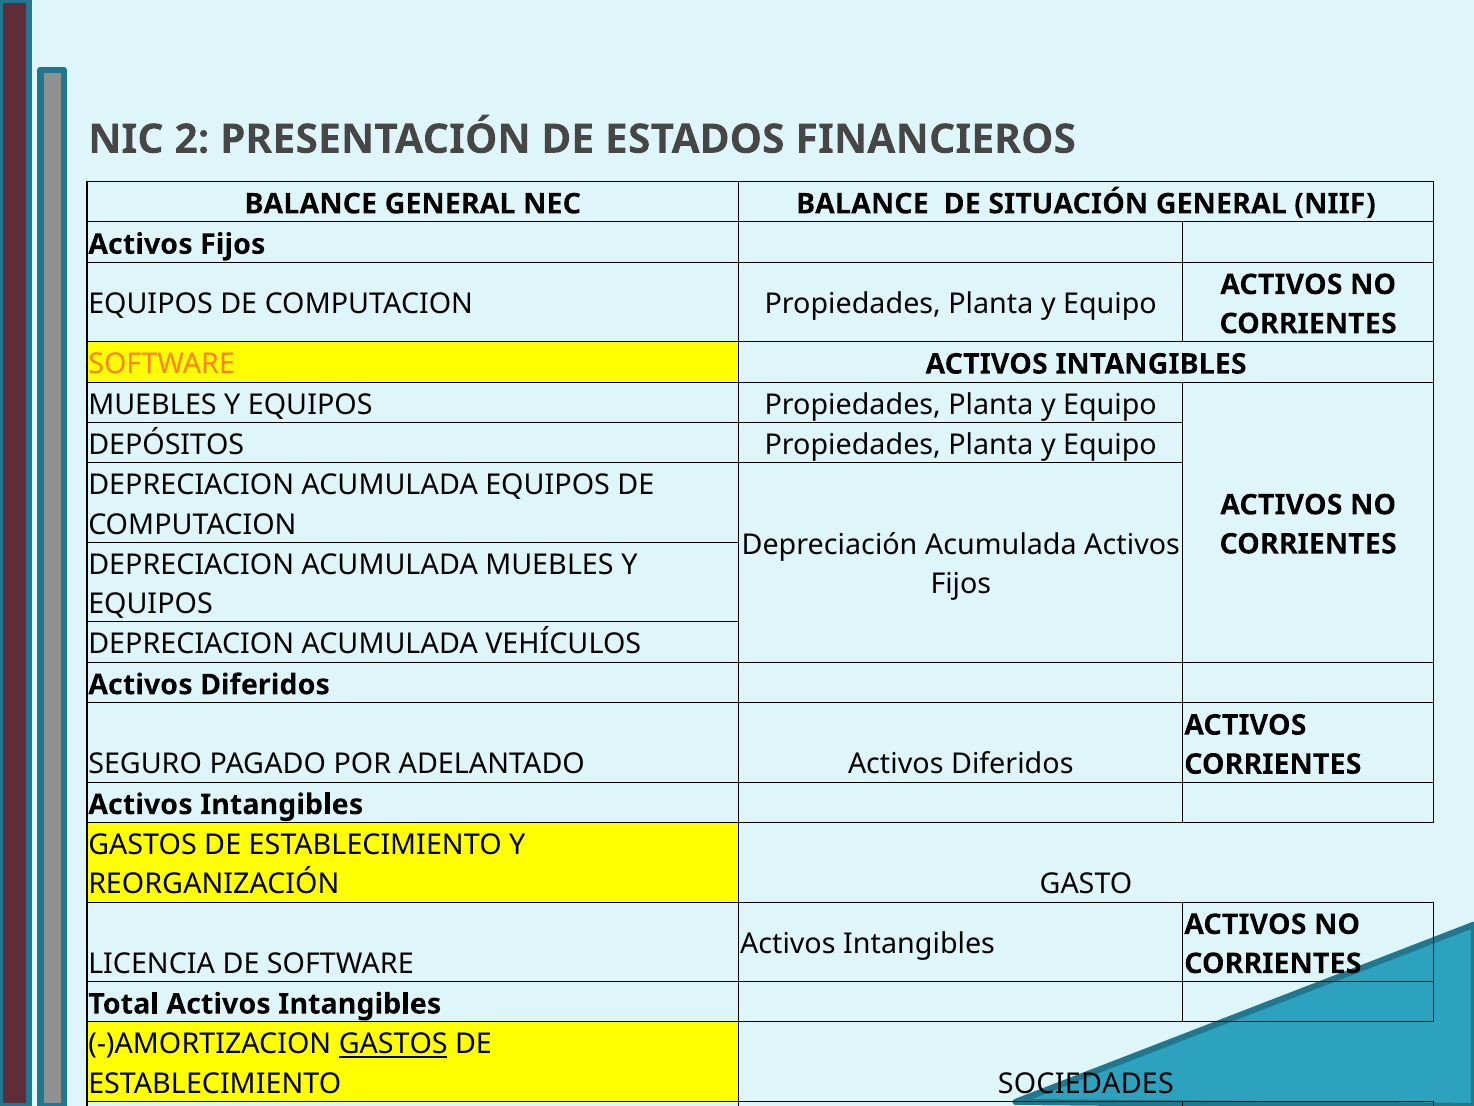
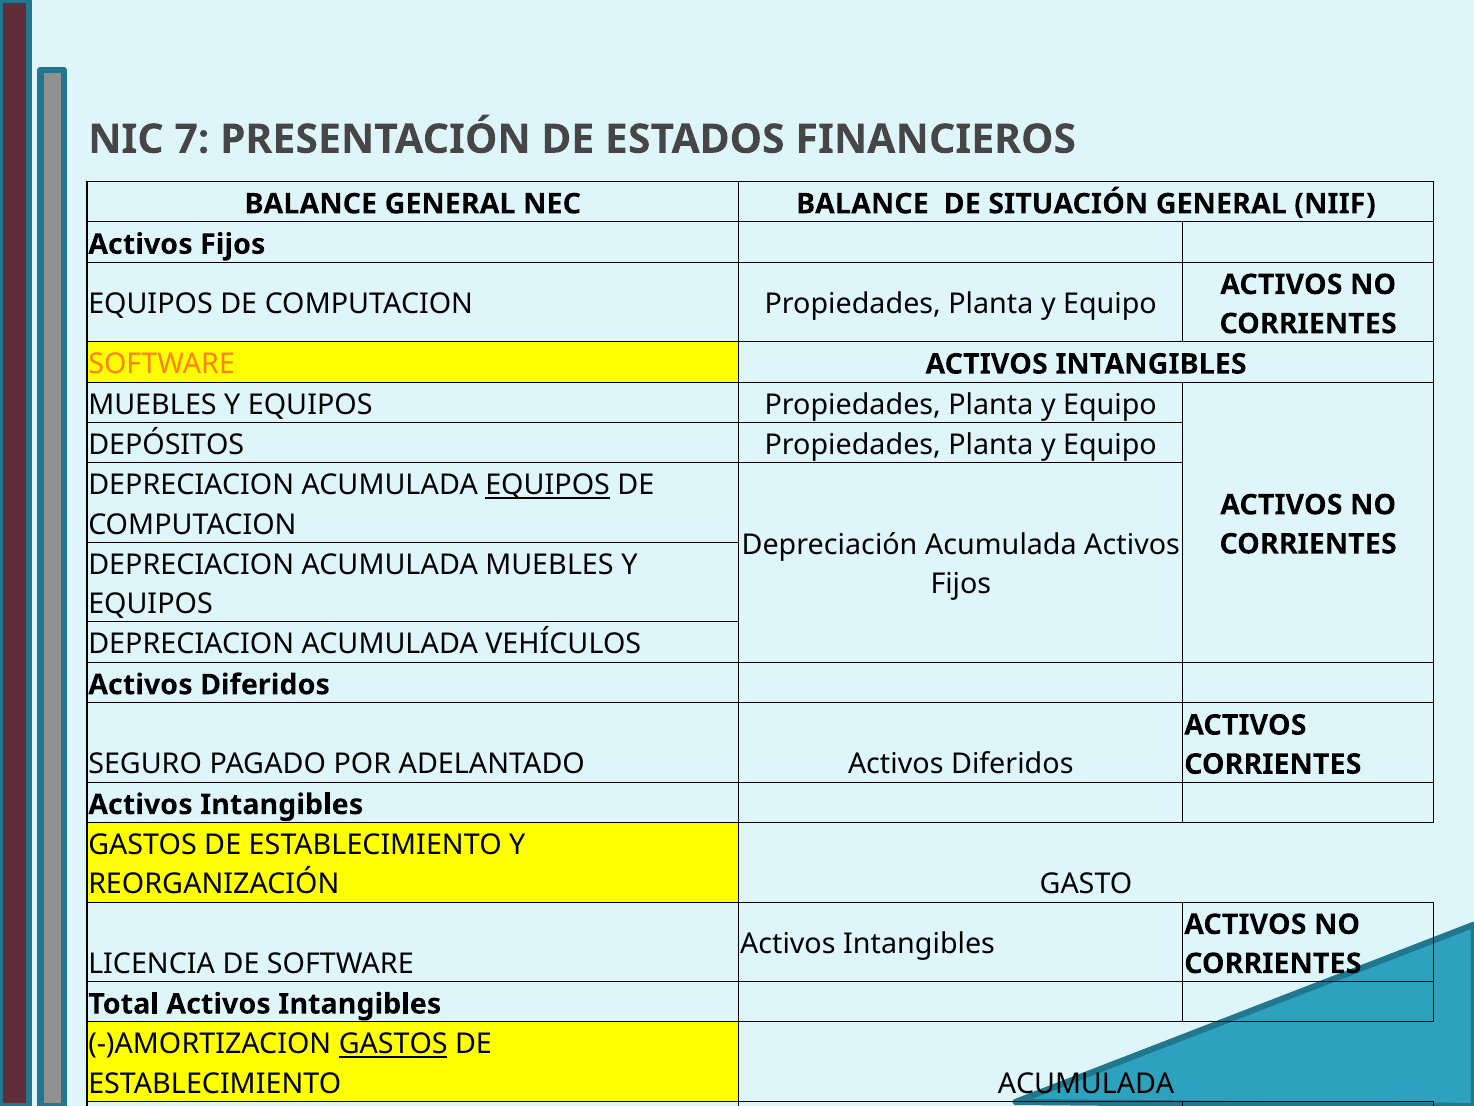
2: 2 -> 7
EQUIPOS at (548, 485) underline: none -> present
ESTABLECIMIENTO SOCIEDADES: SOCIEDADES -> ACUMULADA
